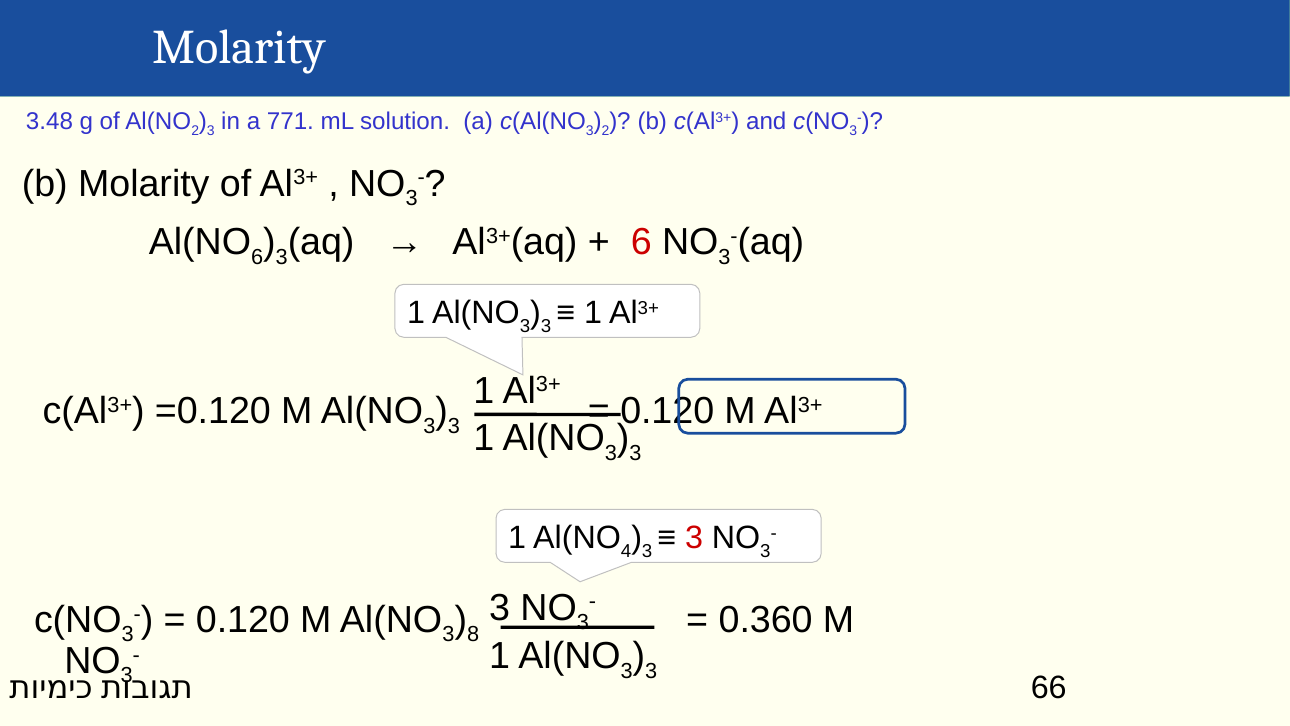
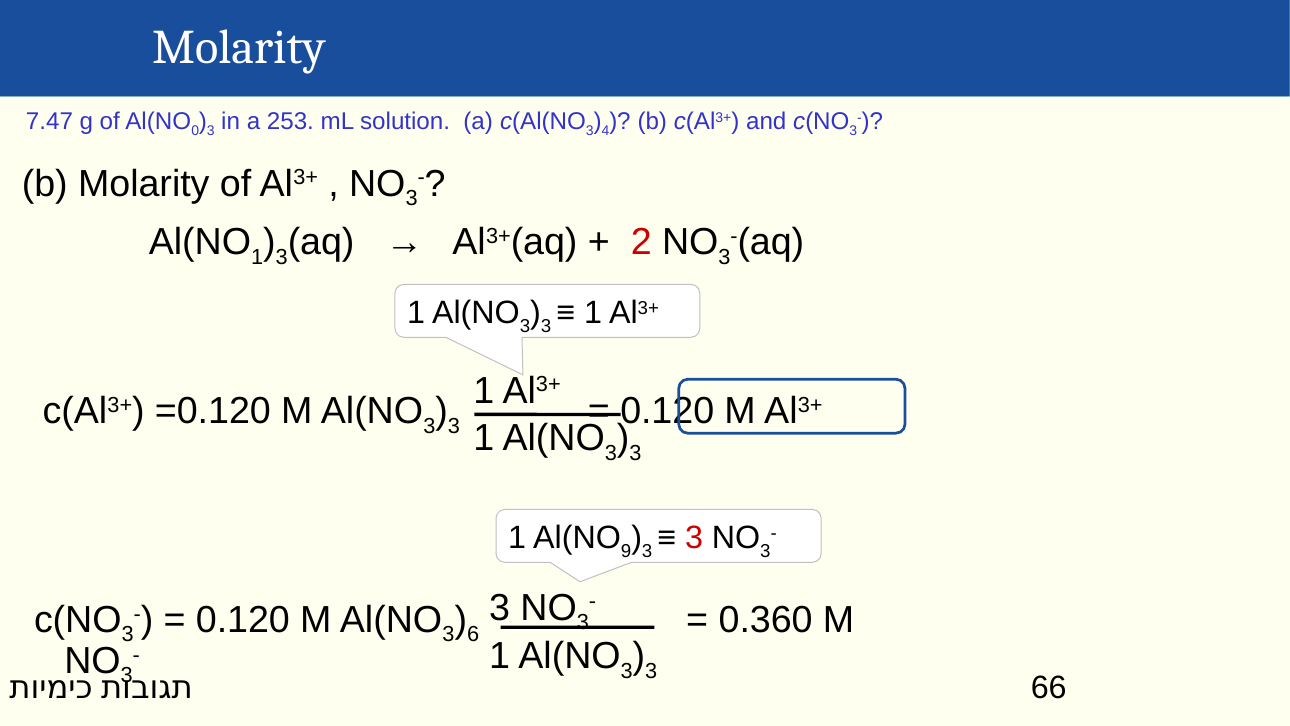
3.48: 3.48 -> 7.47
2 at (195, 131): 2 -> 0
771: 771 -> 253
2 at (605, 131): 2 -> 4
6 at (257, 257): 6 -> 1
6 at (641, 242): 6 -> 2
4: 4 -> 9
8: 8 -> 6
